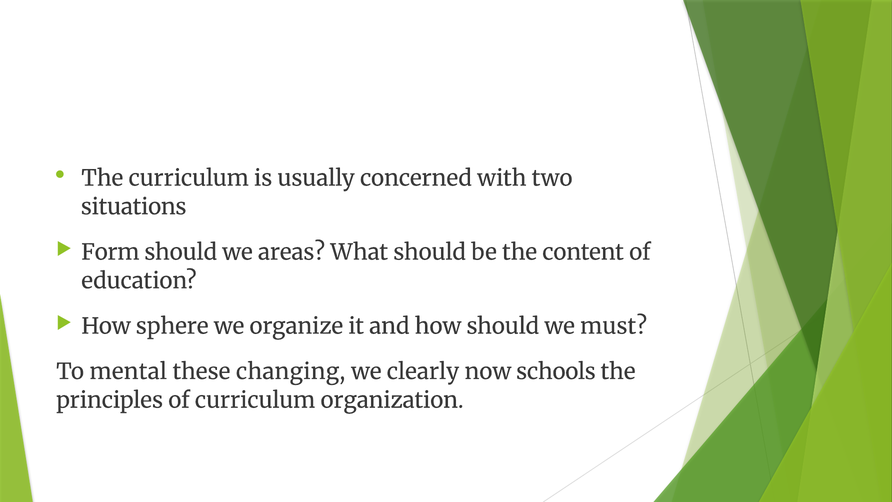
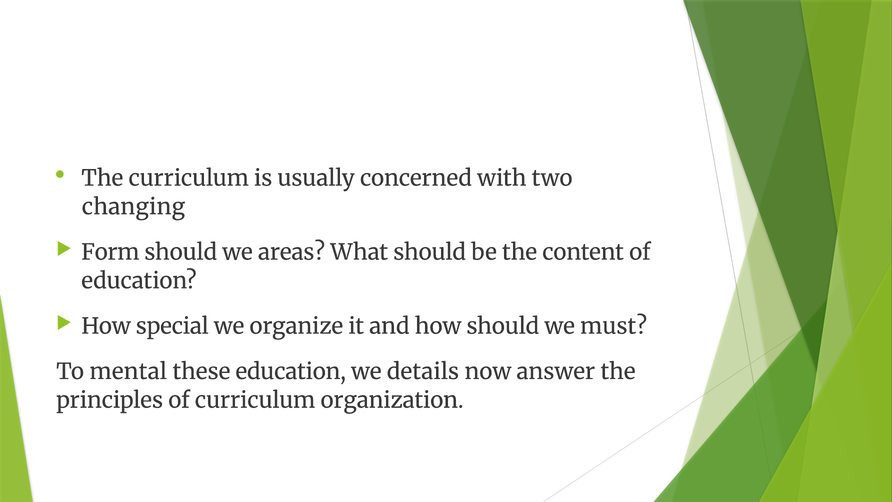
situations: situations -> changing
sphere: sphere -> special
these changing: changing -> education
clearly: clearly -> details
schools: schools -> answer
